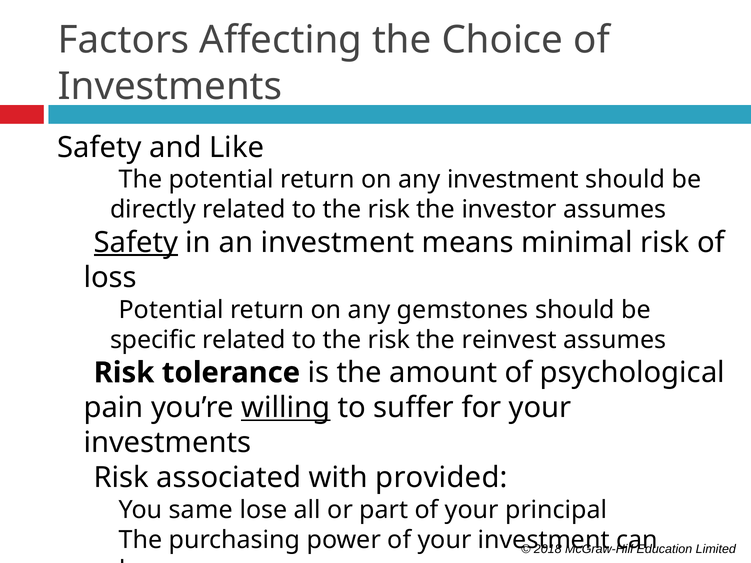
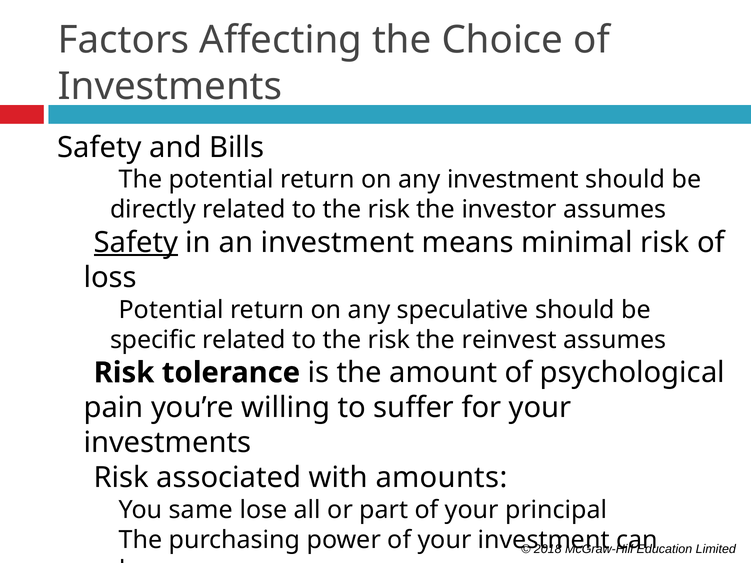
Like: Like -> Bills
gemstones: gemstones -> speculative
willing underline: present -> none
provided: provided -> amounts
